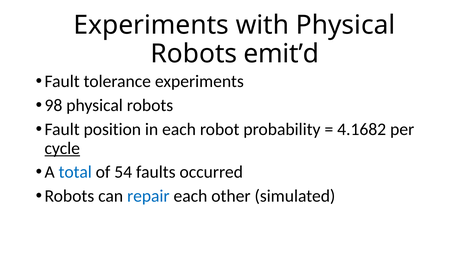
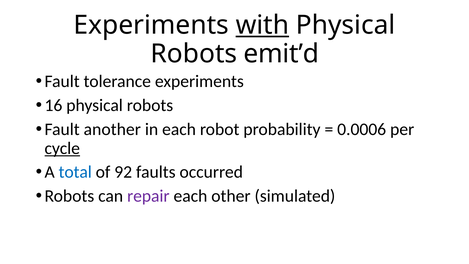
with underline: none -> present
98: 98 -> 16
position: position -> another
4.1682: 4.1682 -> 0.0006
54: 54 -> 92
repair colour: blue -> purple
